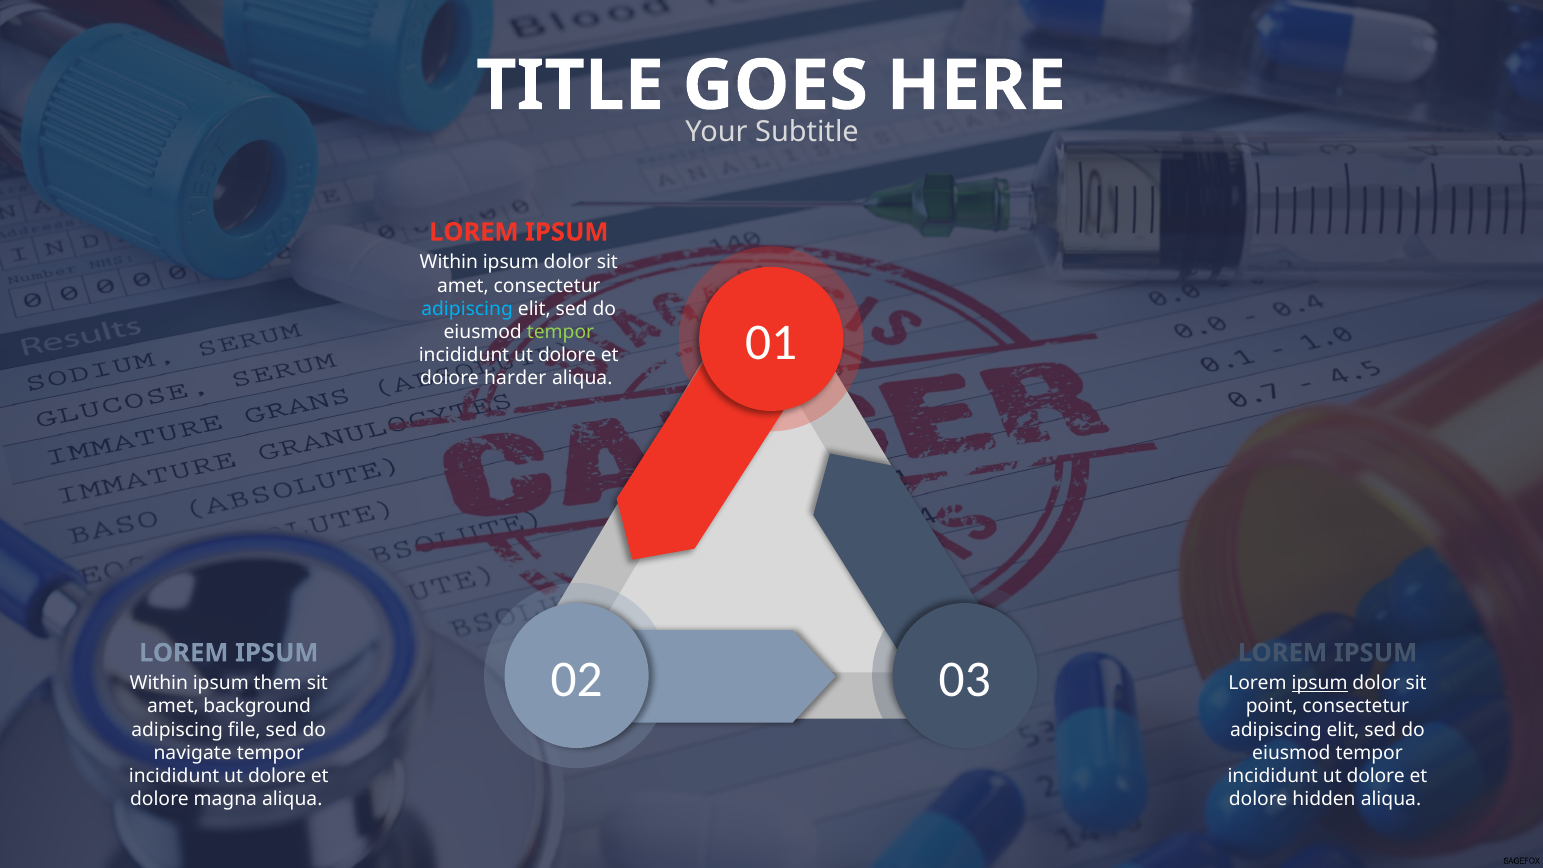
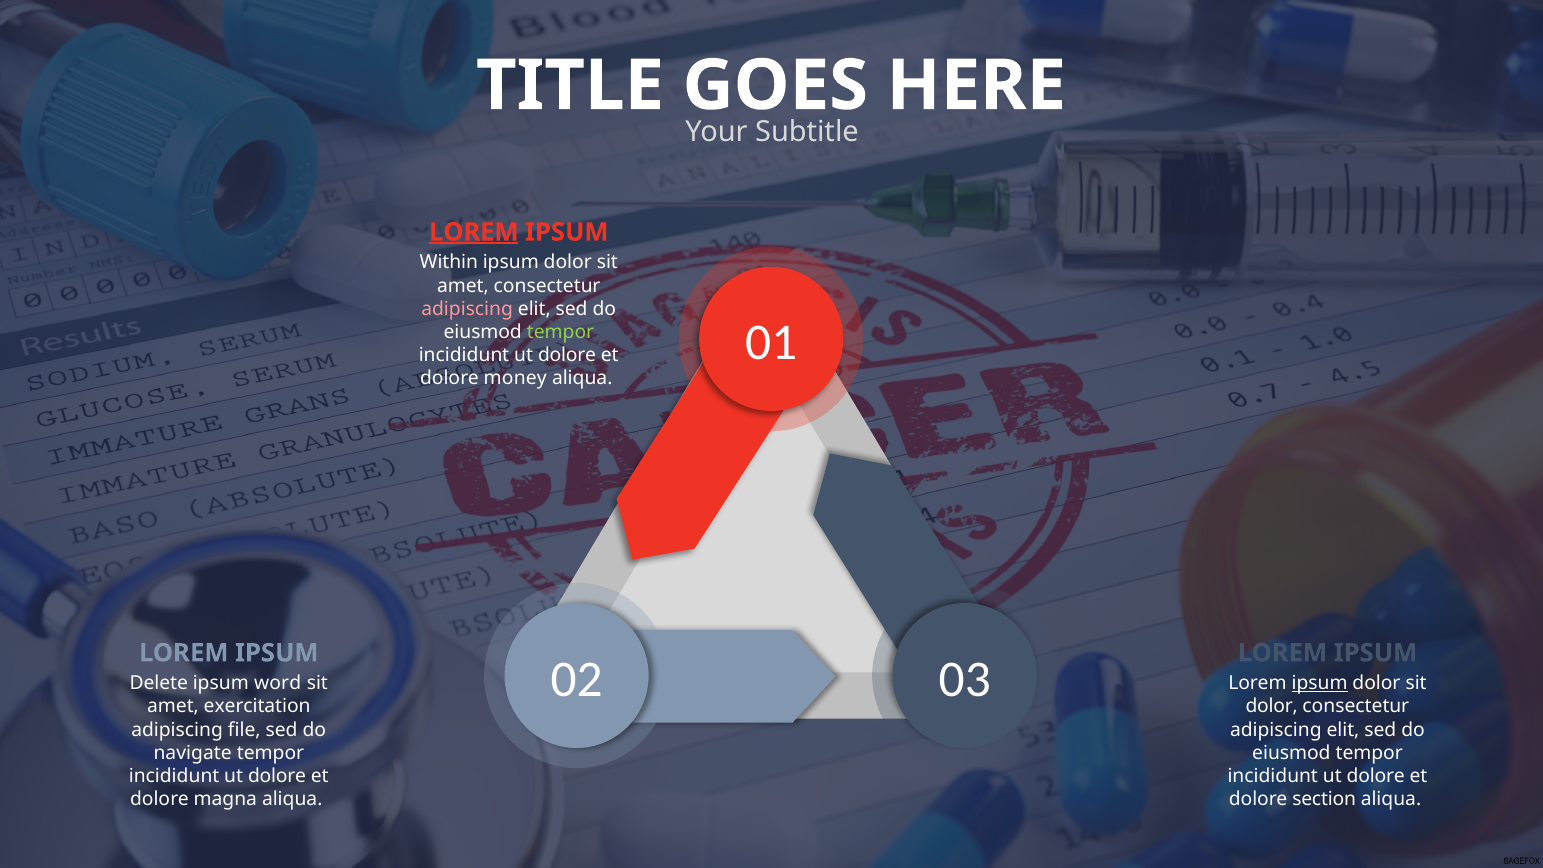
LOREM at (474, 232) underline: none -> present
adipiscing at (467, 309) colour: light blue -> pink
harder: harder -> money
Within at (159, 683): Within -> Delete
them: them -> word
background: background -> exercitation
point at (1272, 706): point -> dolor
hidden: hidden -> section
